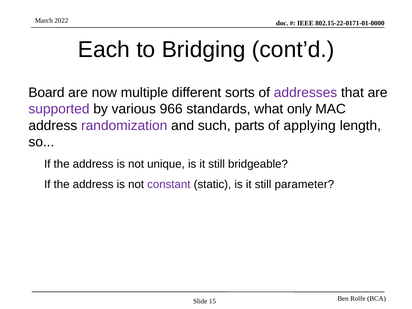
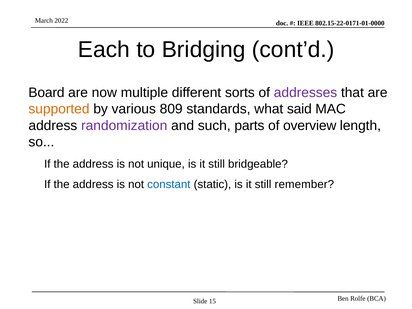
supported colour: purple -> orange
966: 966 -> 809
only: only -> said
applying: applying -> overview
constant colour: purple -> blue
parameter: parameter -> remember
